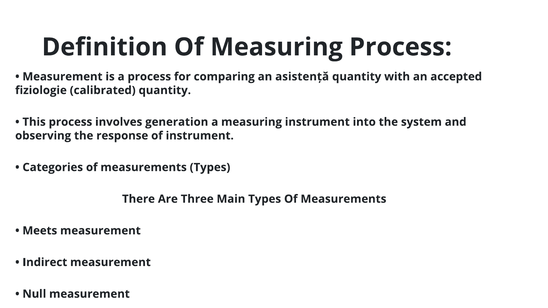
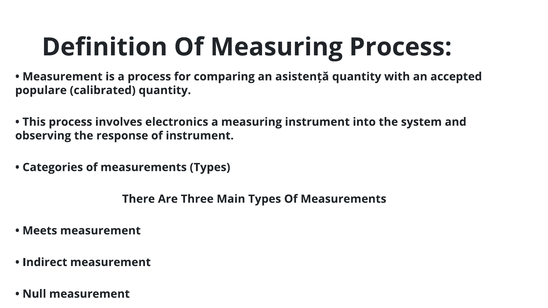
fiziologie: fiziologie -> populare
generation: generation -> electronics
